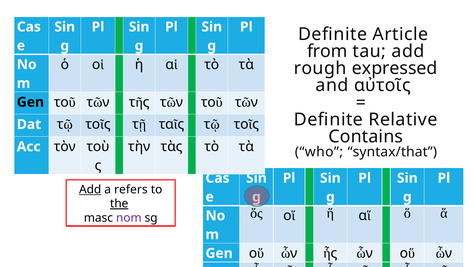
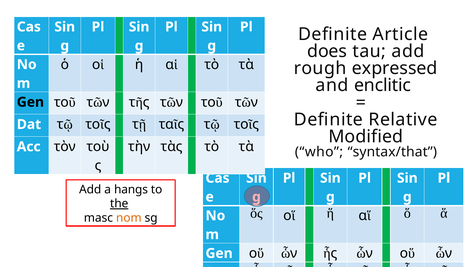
from: from -> does
αὐτοῖς: αὐτοῖς -> enclitic
Contains: Contains -> Modified
Add at (90, 189) underline: present -> none
refers: refers -> hangs
nom colour: purple -> orange
